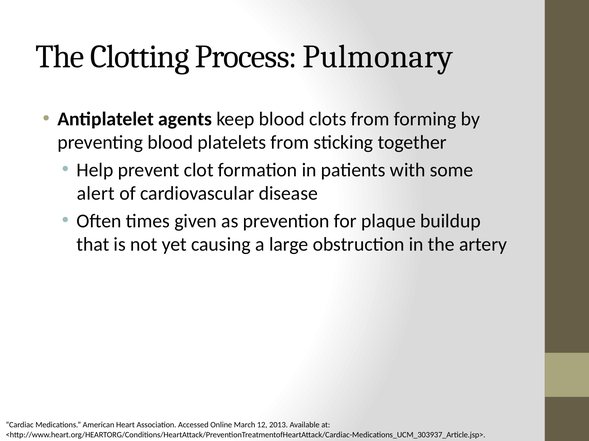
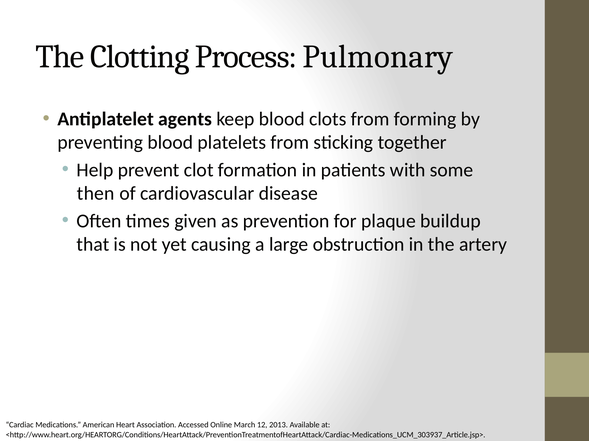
alert: alert -> then
